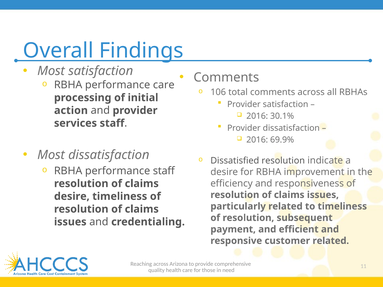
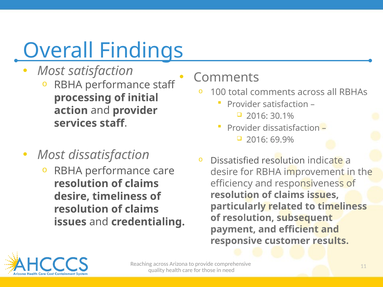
performance care: care -> staff
106: 106 -> 100
performance staff: staff -> care
customer related: related -> results
